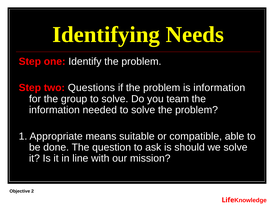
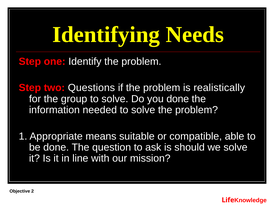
is information: information -> realistically
you team: team -> done
